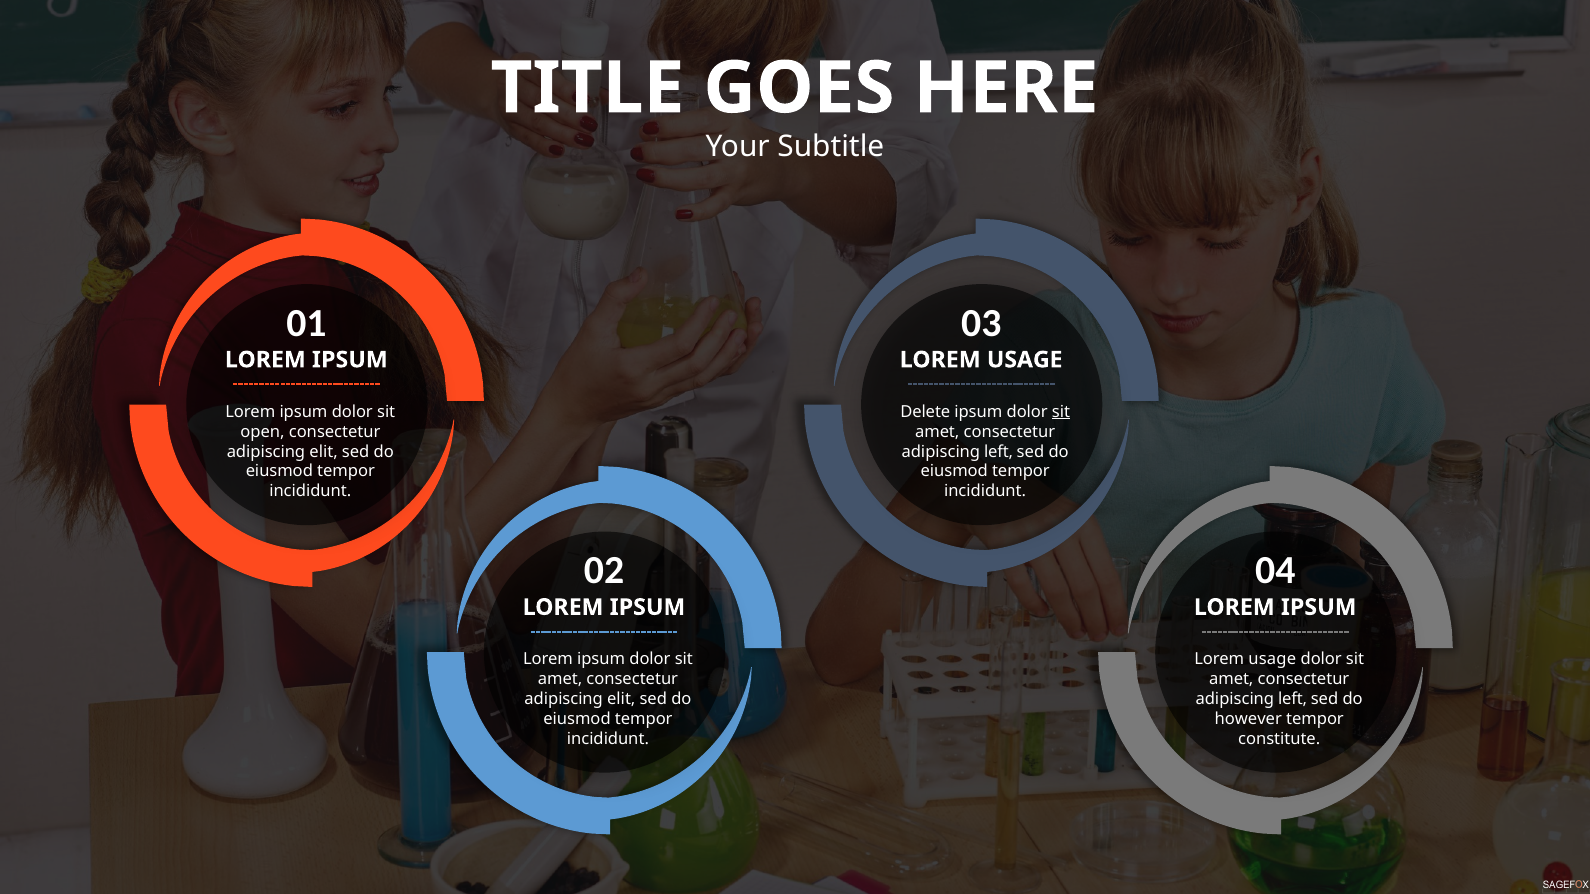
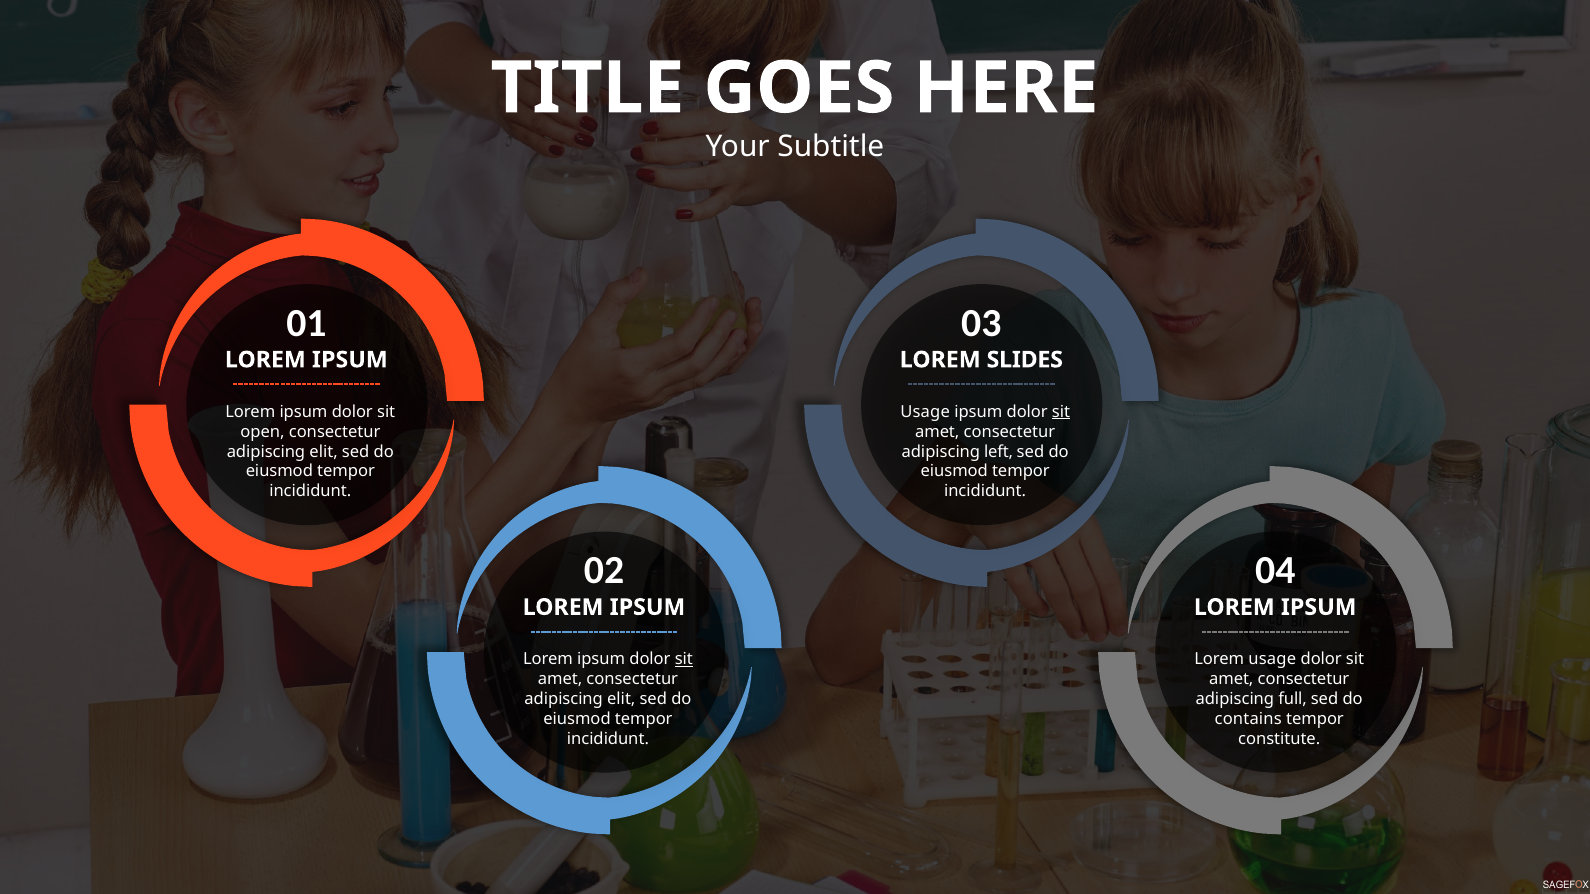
USAGE at (1025, 360): USAGE -> SLIDES
Delete at (925, 412): Delete -> Usage
sit at (684, 660) underline: none -> present
left at (1293, 699): left -> full
however: however -> contains
